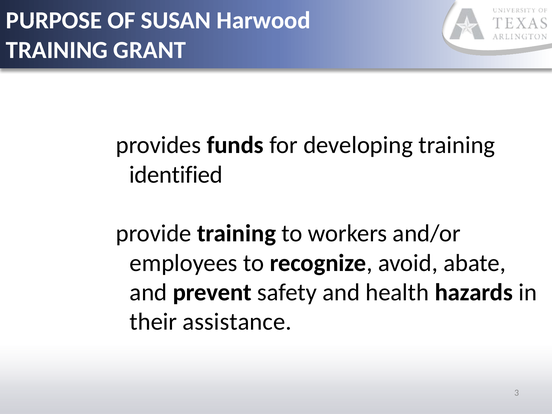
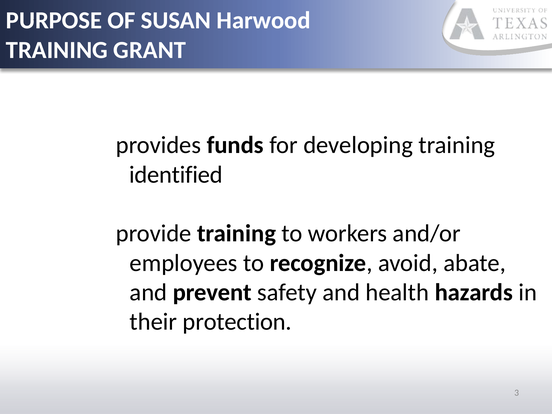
assistance: assistance -> protection
